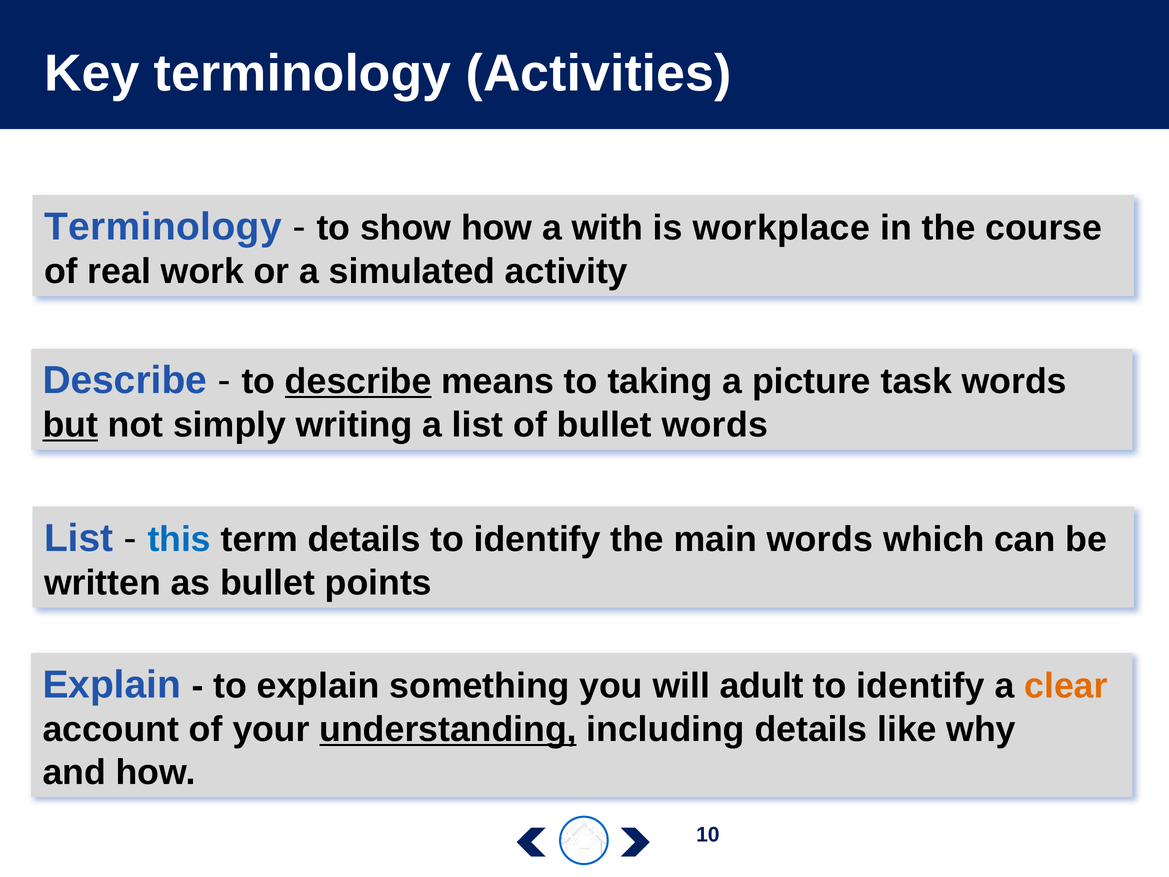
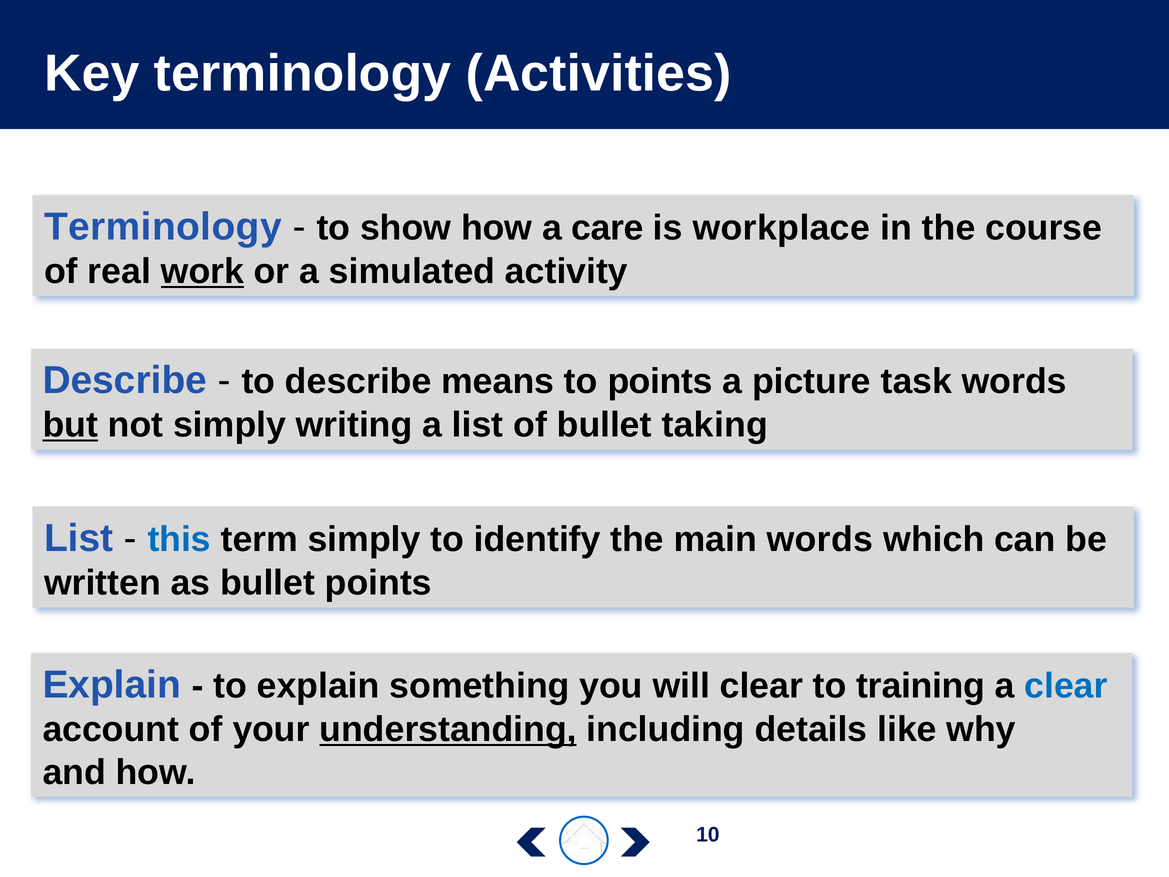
with: with -> care
work underline: none -> present
describe at (358, 382) underline: present -> none
to taking: taking -> points
bullet words: words -> taking
term details: details -> simply
will adult: adult -> clear
identify at (921, 686): identify -> training
clear at (1066, 686) colour: orange -> blue
